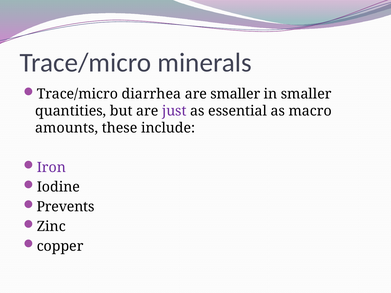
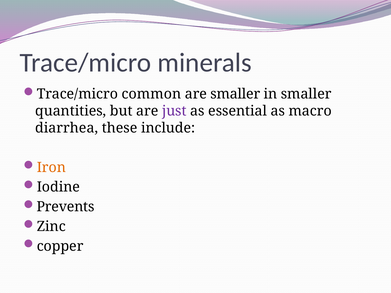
diarrhea: diarrhea -> common
amounts: amounts -> diarrhea
Iron colour: purple -> orange
